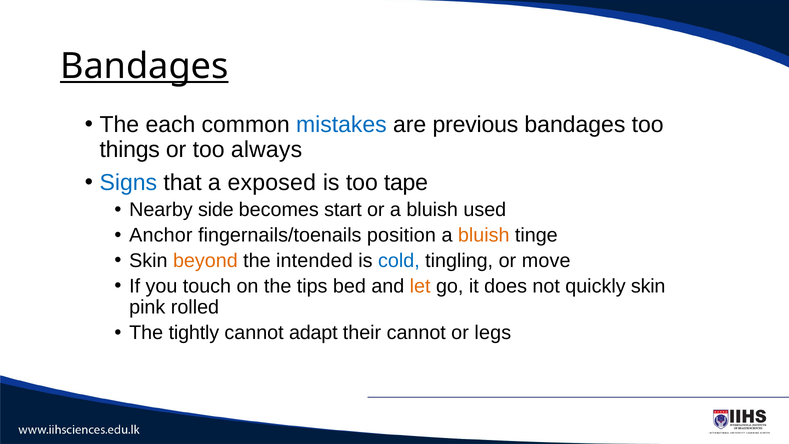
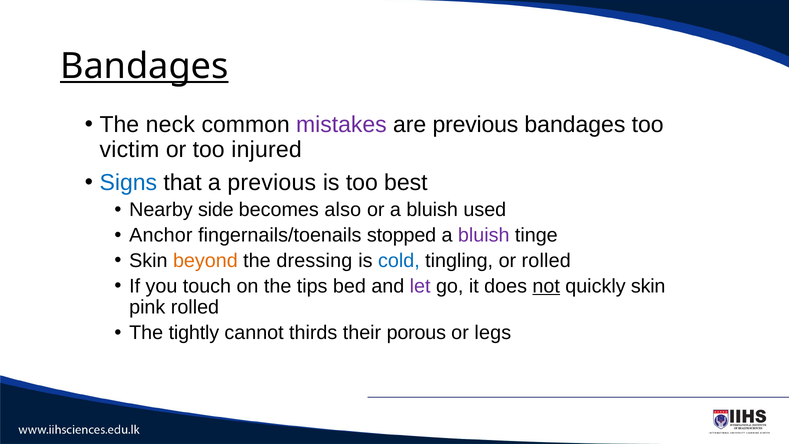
each: each -> neck
mistakes colour: blue -> purple
things: things -> victim
always: always -> injured
a exposed: exposed -> previous
tape: tape -> best
start: start -> also
position: position -> stopped
bluish at (484, 235) colour: orange -> purple
intended: intended -> dressing
or move: move -> rolled
let colour: orange -> purple
not underline: none -> present
adapt: adapt -> thirds
their cannot: cannot -> porous
